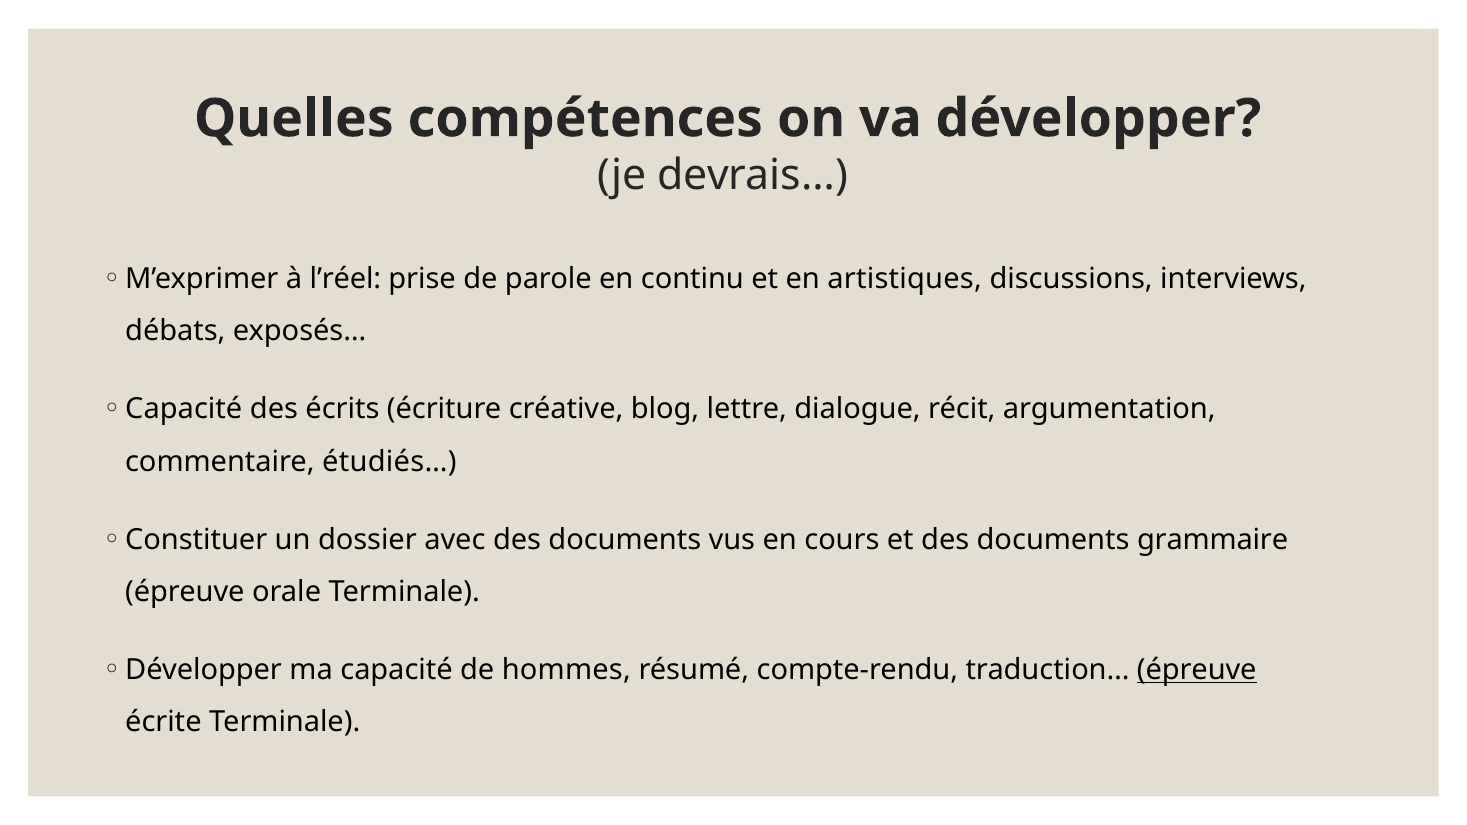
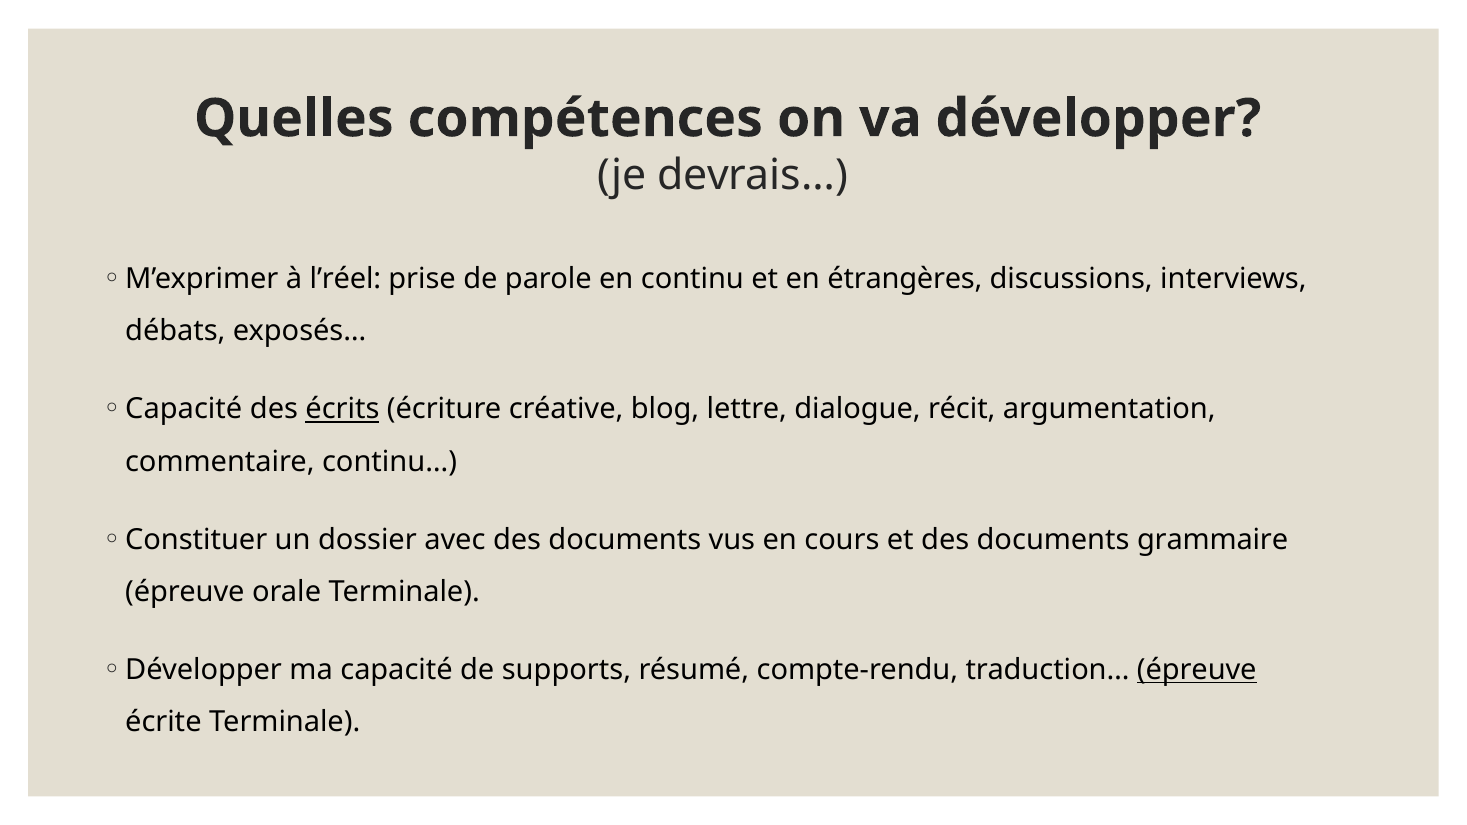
artistiques: artistiques -> étrangères
écrits underline: none -> present
étudiés…: étudiés… -> continu…
hommes: hommes -> supports
